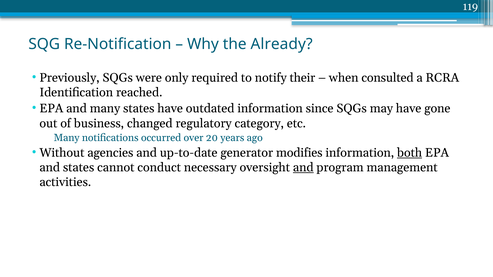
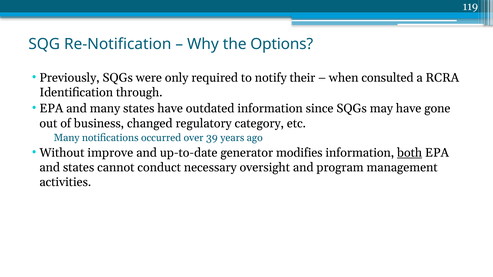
Already: Already -> Options
reached: reached -> through
20: 20 -> 39
agencies: agencies -> improve
and at (303, 168) underline: present -> none
